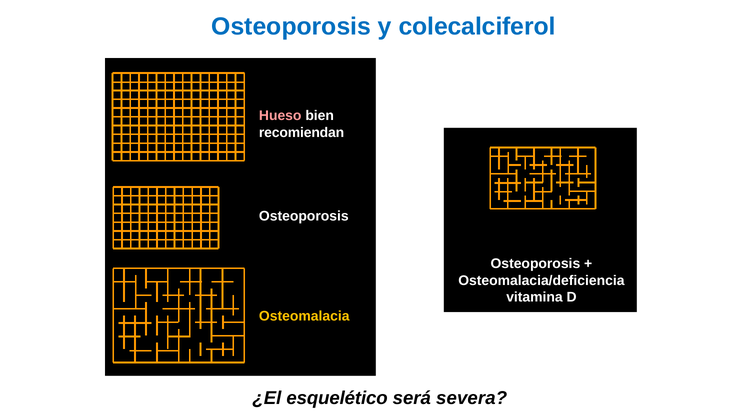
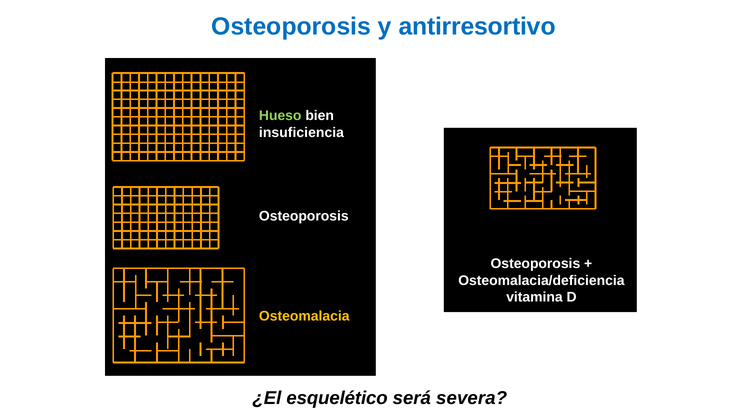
colecalciferol: colecalciferol -> antirresortivo
Hueso colour: pink -> light green
recomiendan: recomiendan -> insuficiencia
